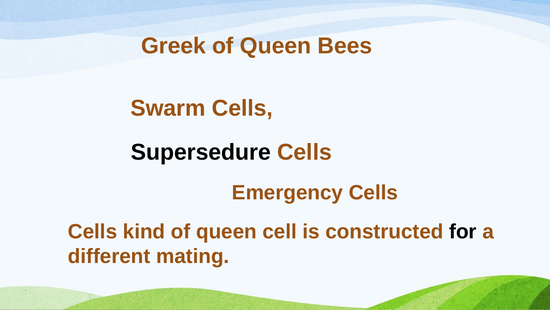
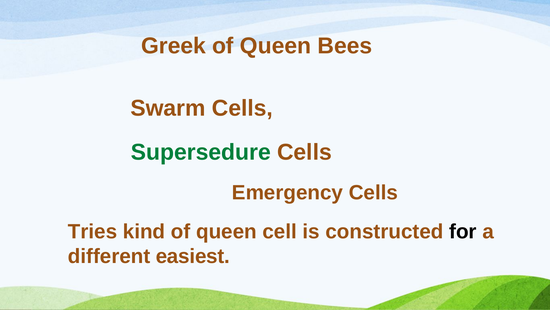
Supersedure colour: black -> green
Cells at (93, 231): Cells -> Tries
mating: mating -> easiest
